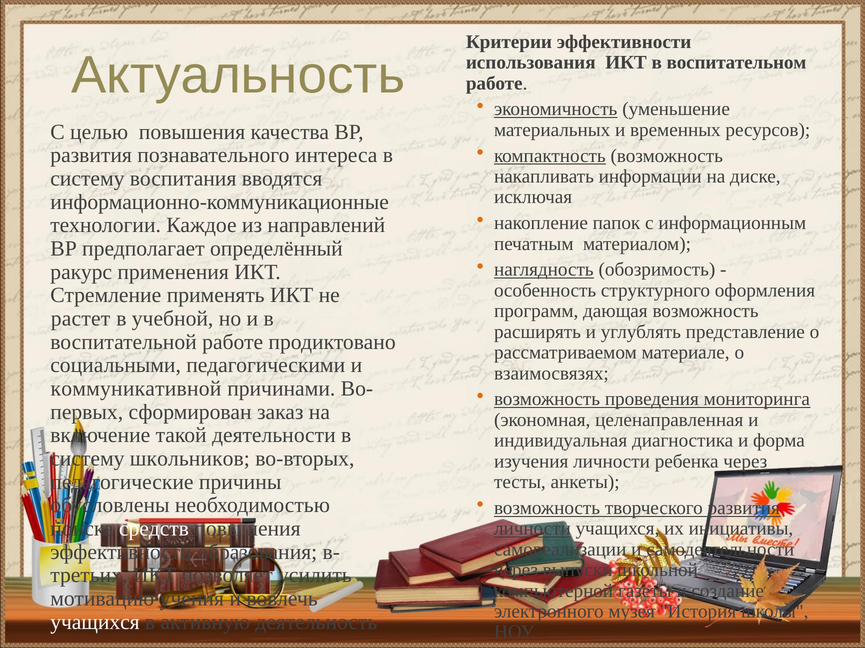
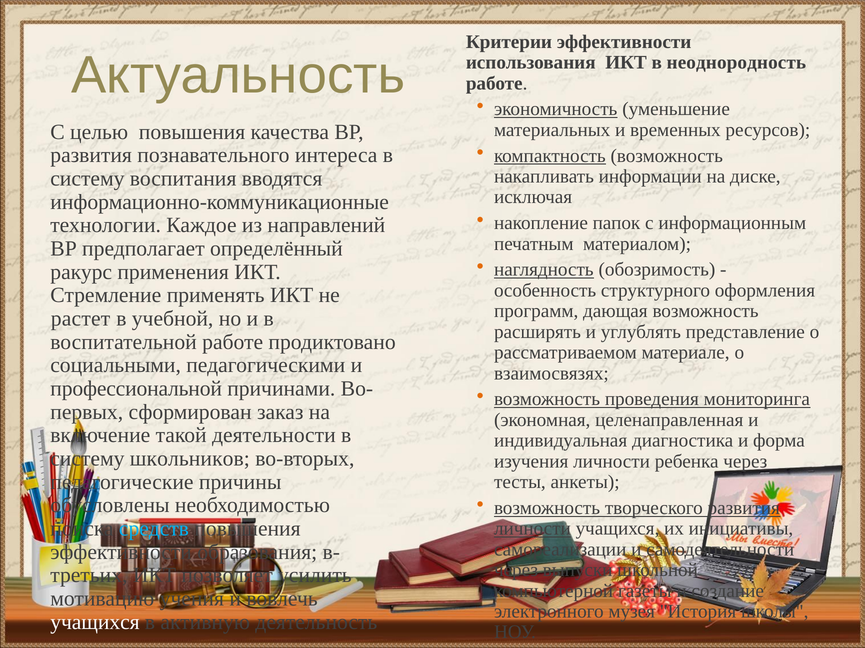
воспитательном: воспитательном -> неоднородность
коммуникативной: коммуникативной -> профессиональной
средств colour: white -> light blue
